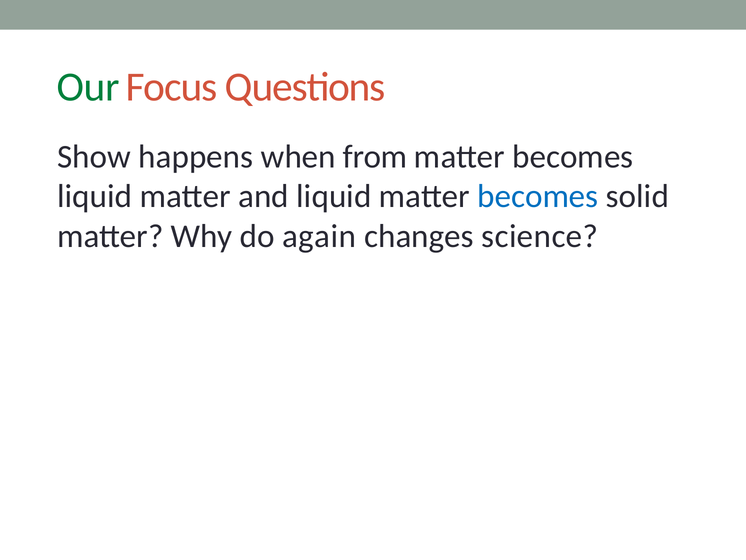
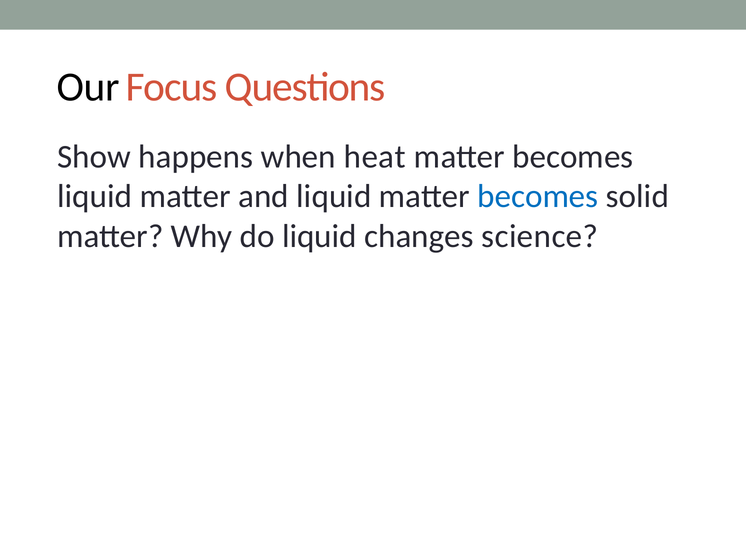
Our colour: green -> black
from: from -> heat
do again: again -> liquid
